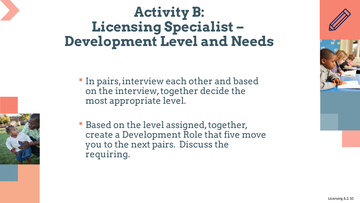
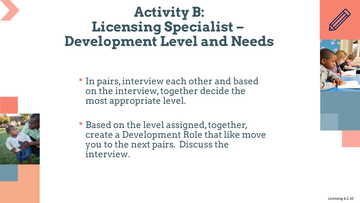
five: five -> like
requiring at (108, 154): requiring -> interview
